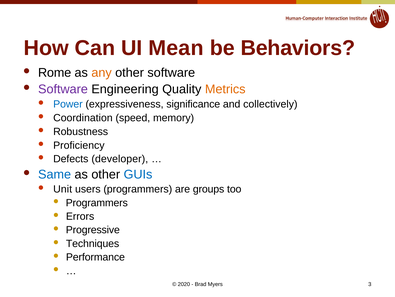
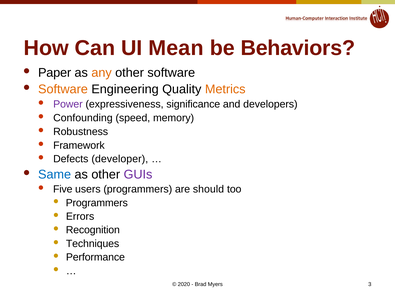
Rome: Rome -> Paper
Software at (63, 89) colour: purple -> orange
Power colour: blue -> purple
collectively: collectively -> developers
Coordination: Coordination -> Confounding
Proficiency: Proficiency -> Framework
GUIs colour: blue -> purple
Unit: Unit -> Five
groups: groups -> should
Progressive: Progressive -> Recognition
